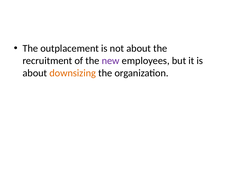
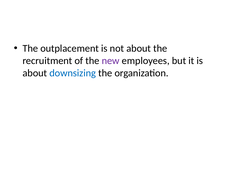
downsizing colour: orange -> blue
